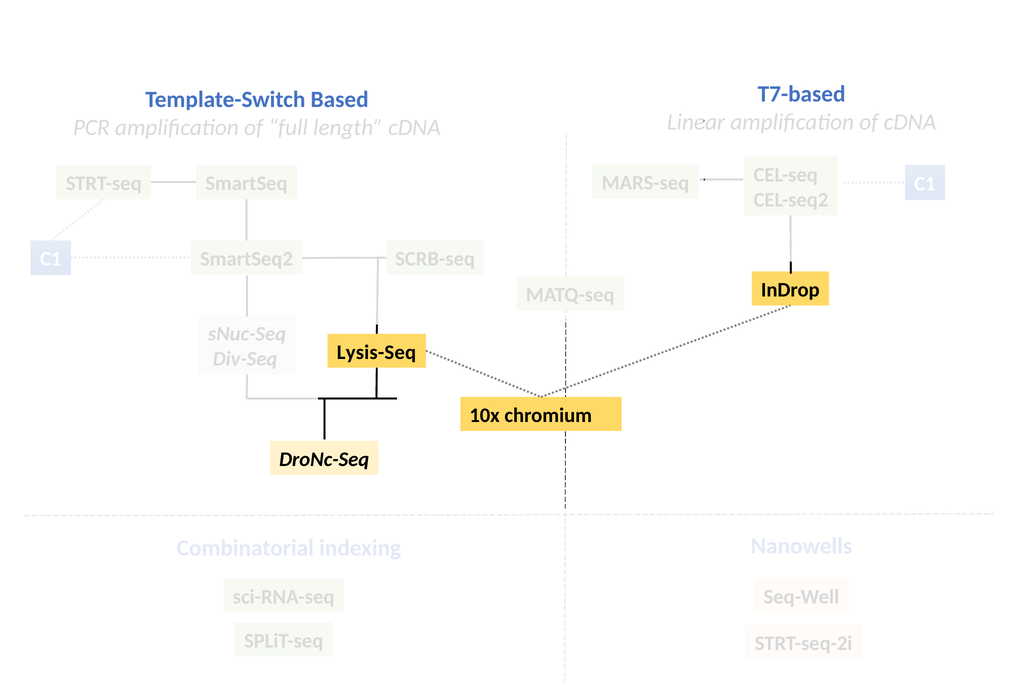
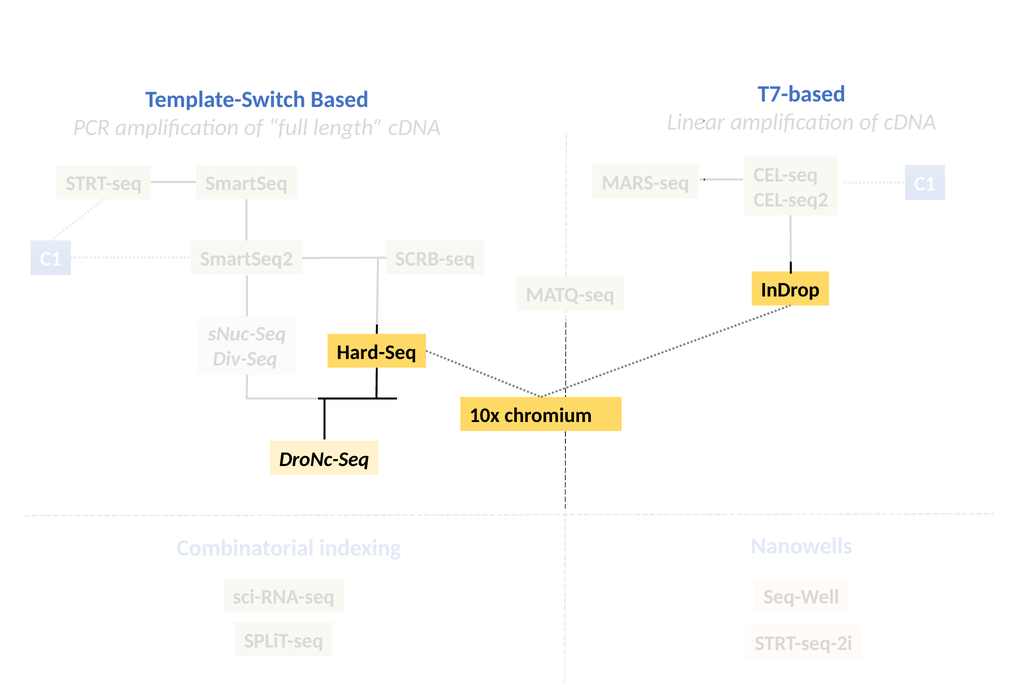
Lysis-Seq: Lysis-Seq -> Hard-Seq
